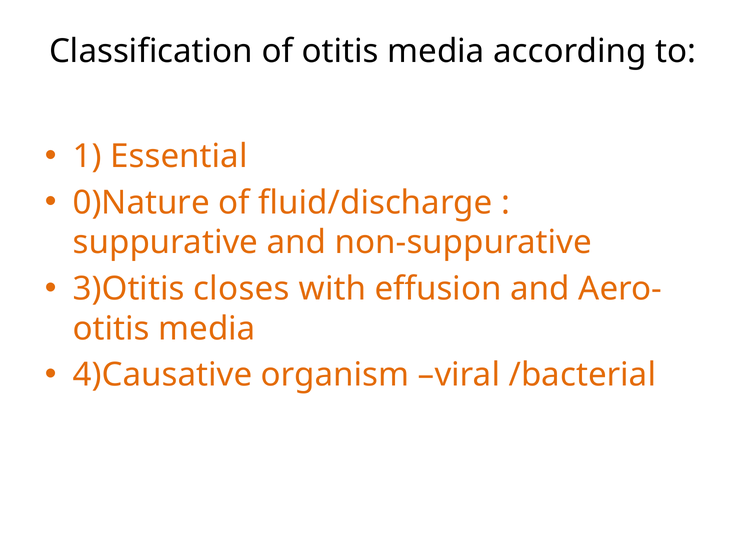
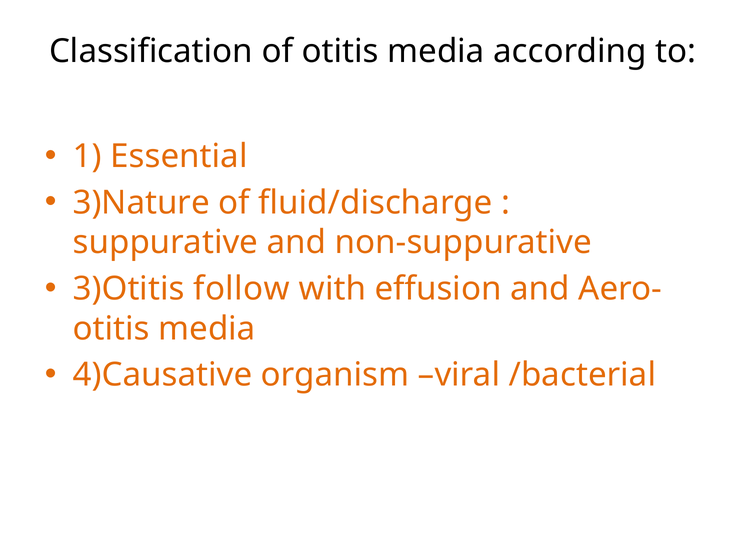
0)Nature: 0)Nature -> 3)Nature
closes: closes -> follow
